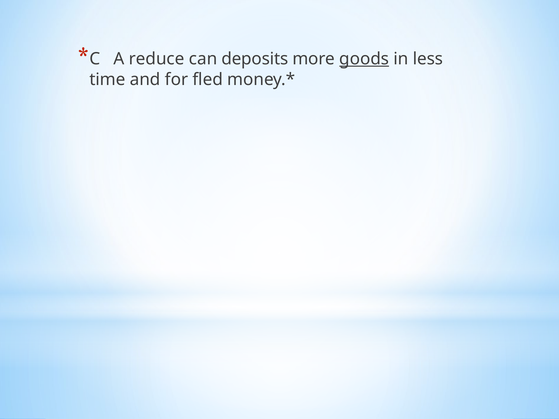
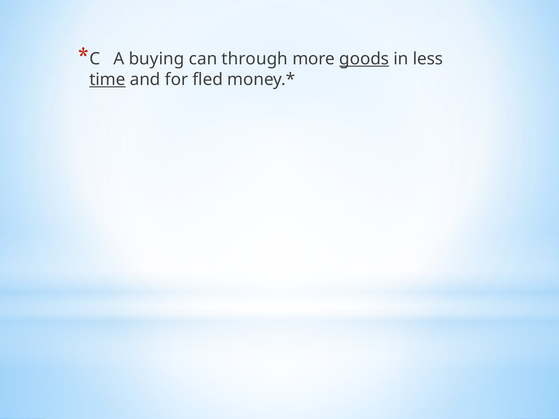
reduce: reduce -> buying
deposits: deposits -> through
time underline: none -> present
